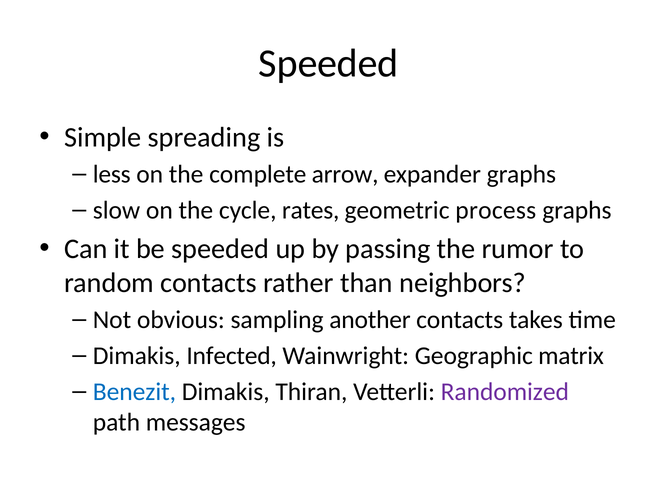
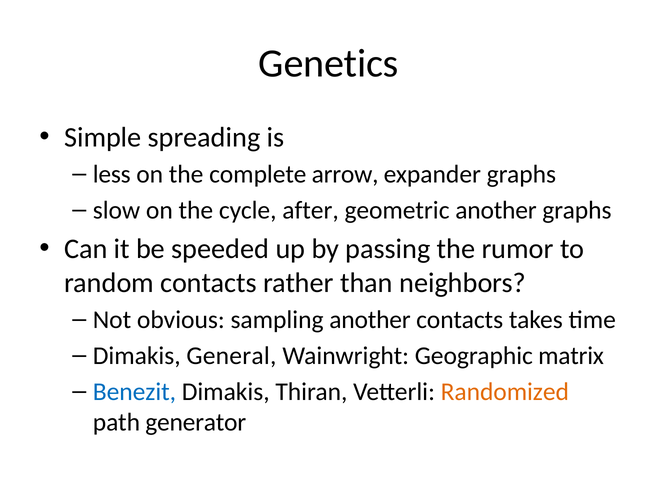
Speeded at (329, 64): Speeded -> Genetics
rates: rates -> after
geometric process: process -> another
Infected: Infected -> General
Randomized colour: purple -> orange
messages: messages -> generator
